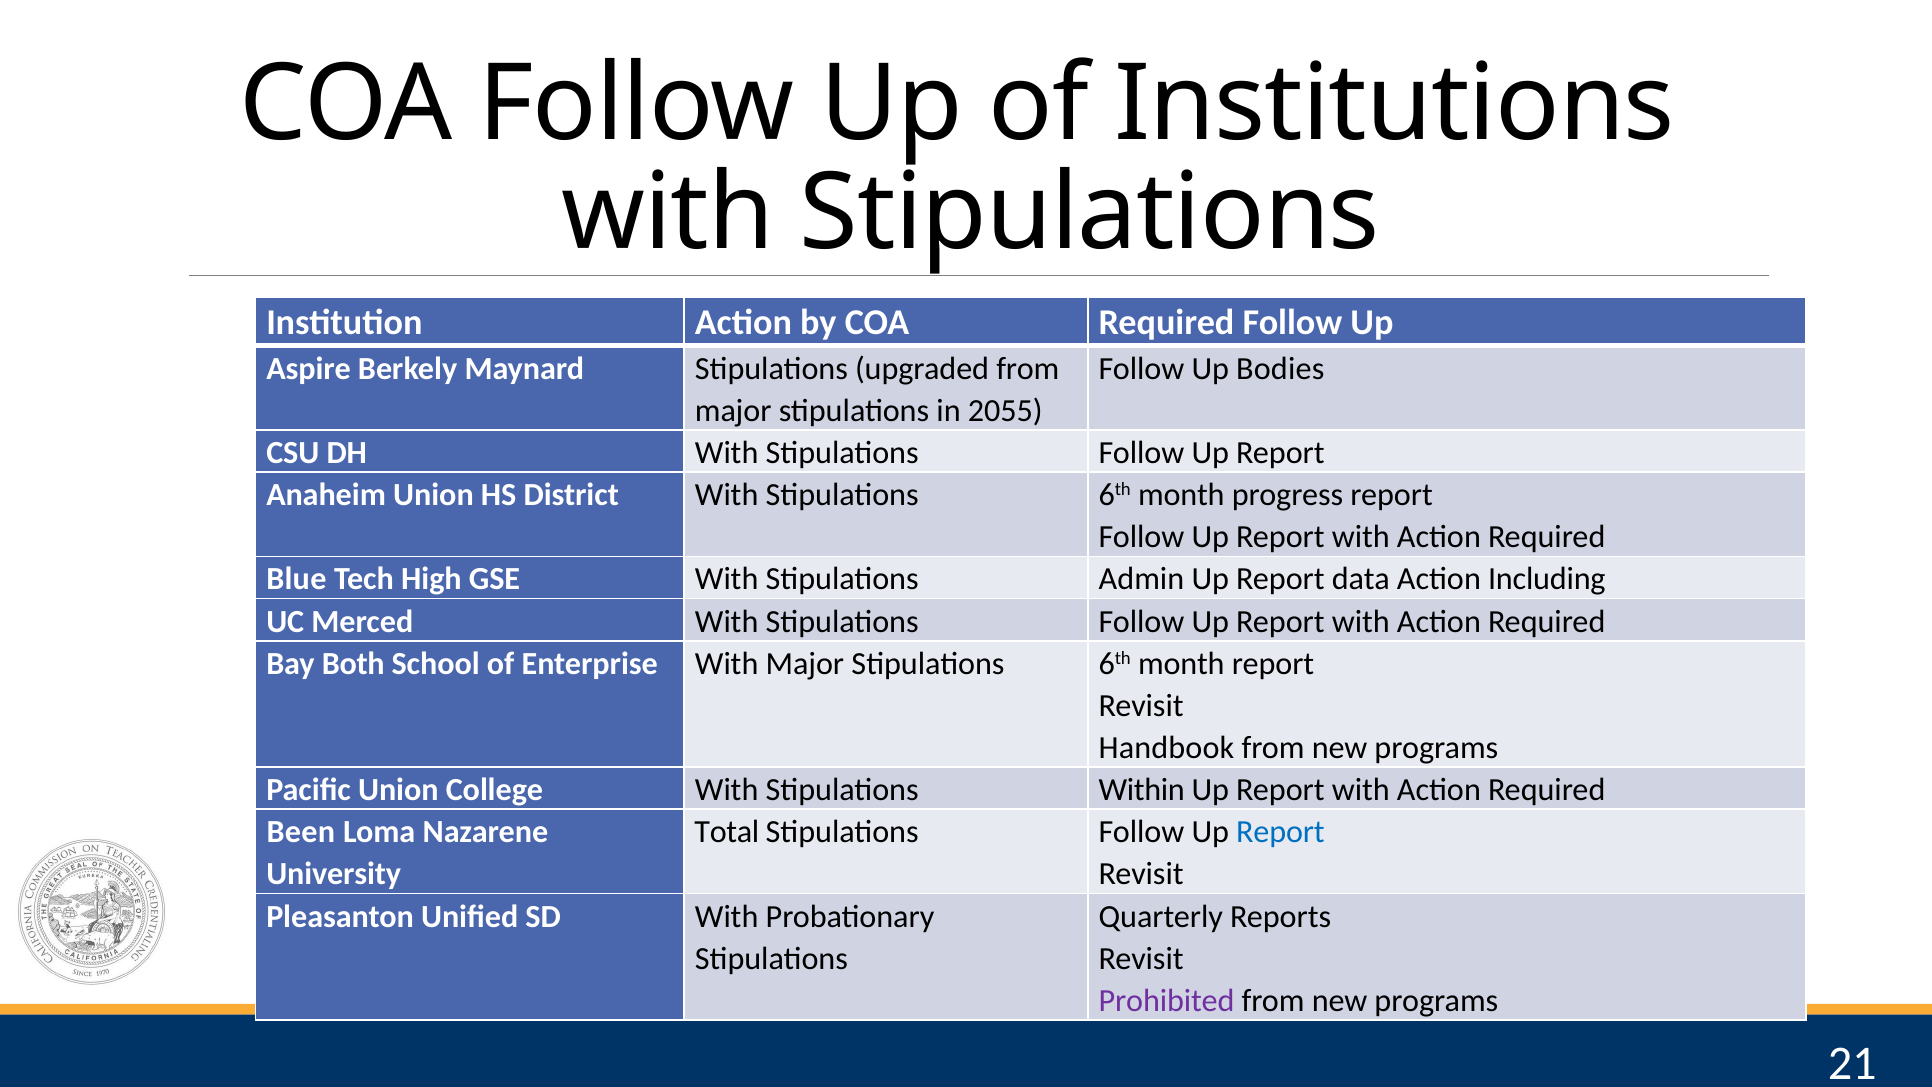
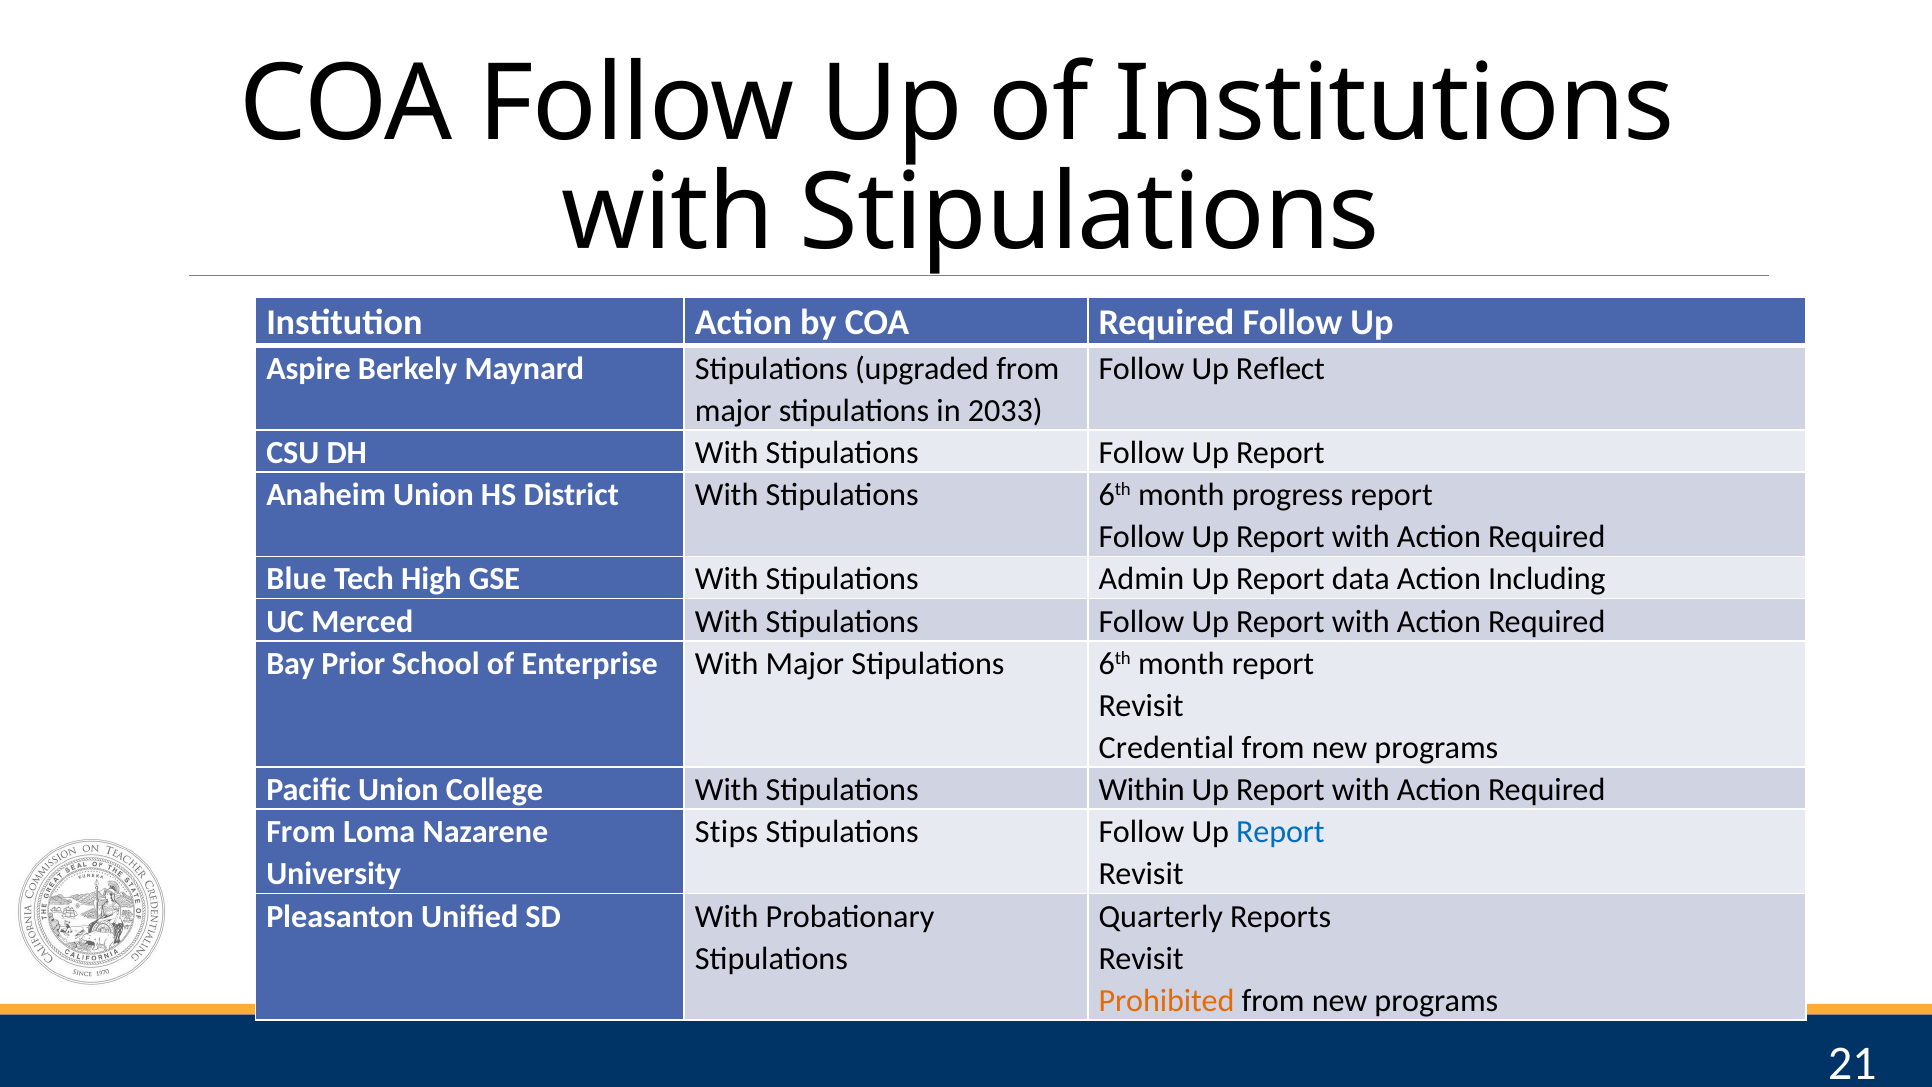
Bodies: Bodies -> Reflect
2055: 2055 -> 2033
Both: Both -> Prior
Handbook: Handbook -> Credential
Been at (301, 832): Been -> From
Total: Total -> Stips
Prohibited colour: purple -> orange
